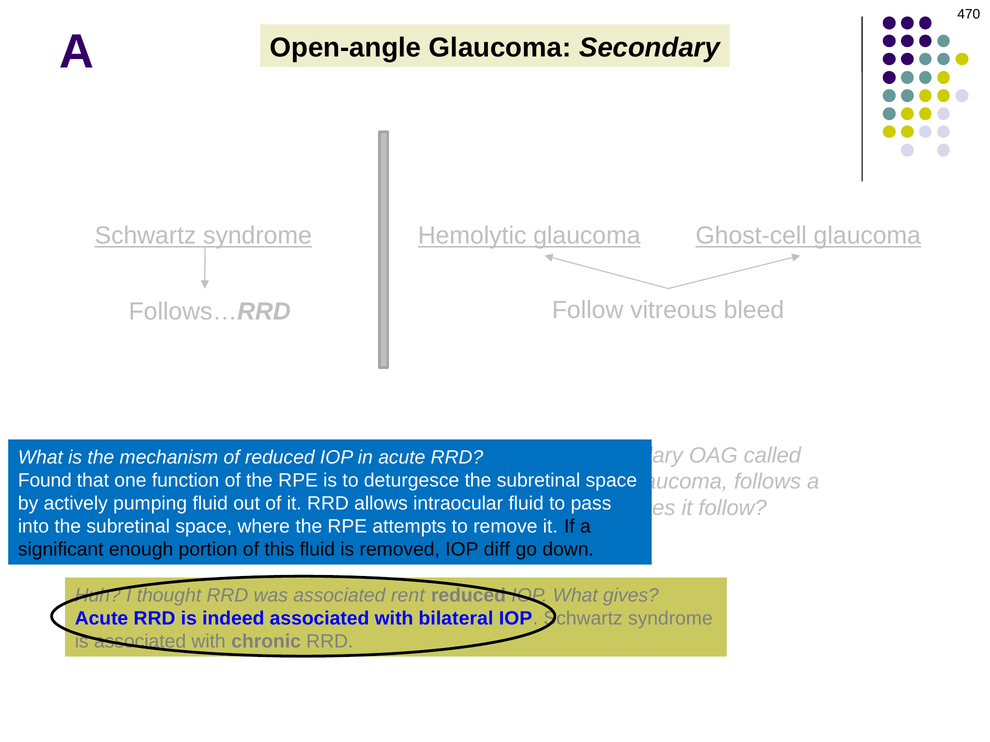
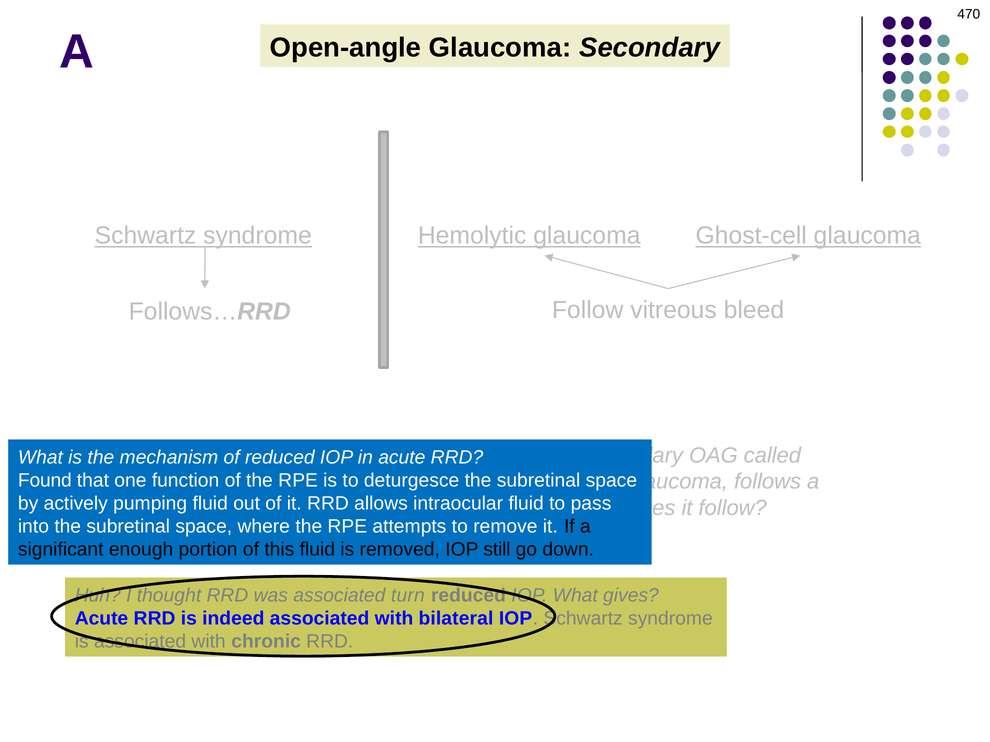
diff: diff -> still
rent: rent -> turn
